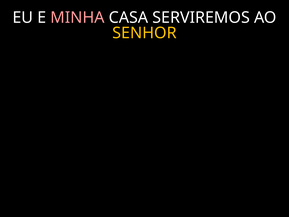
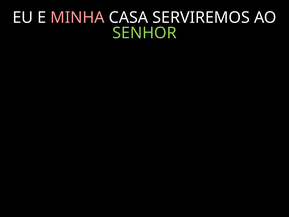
SENHOR colour: yellow -> light green
